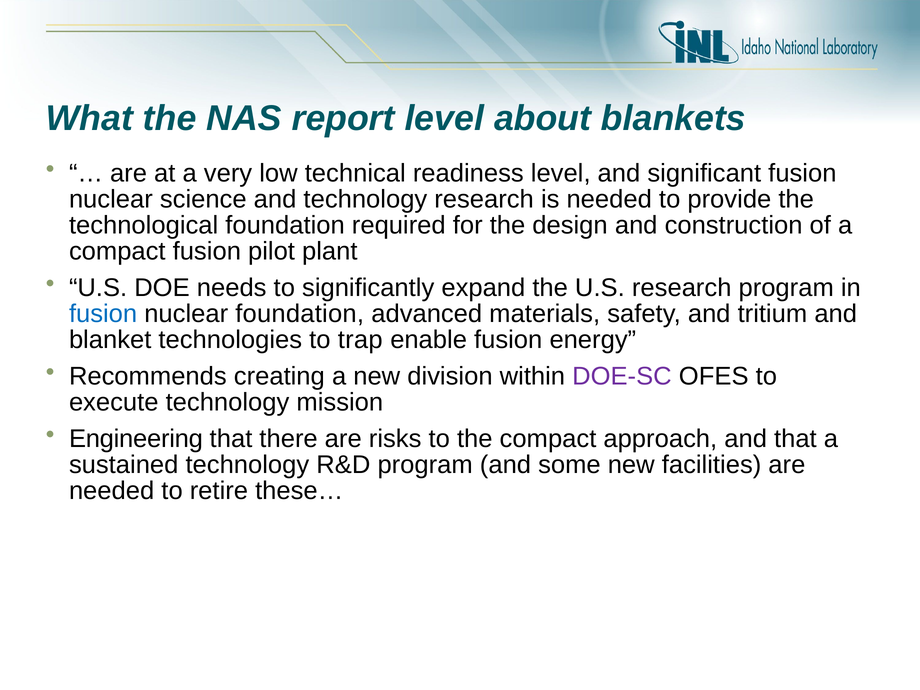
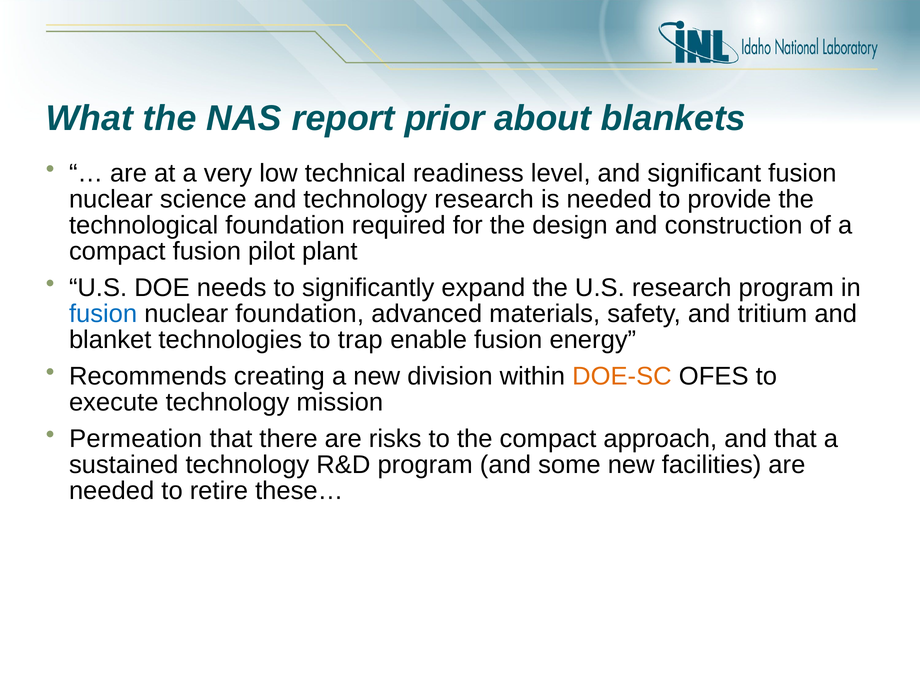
report level: level -> prior
DOE-SC colour: purple -> orange
Engineering: Engineering -> Permeation
